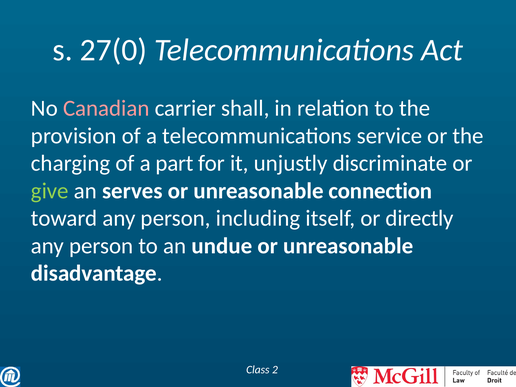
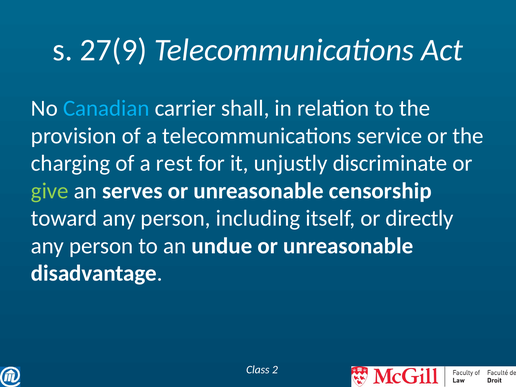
27(0: 27(0 -> 27(9
Canadian colour: pink -> light blue
part: part -> rest
connection: connection -> censorship
